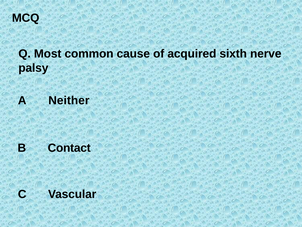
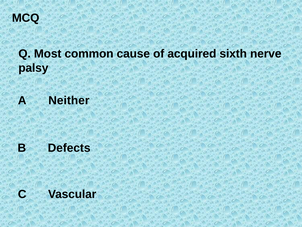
Contact: Contact -> Defects
